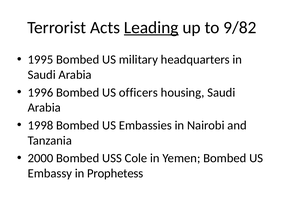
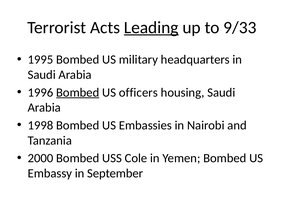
9/82: 9/82 -> 9/33
Bombed at (78, 92) underline: none -> present
Prophetess: Prophetess -> September
